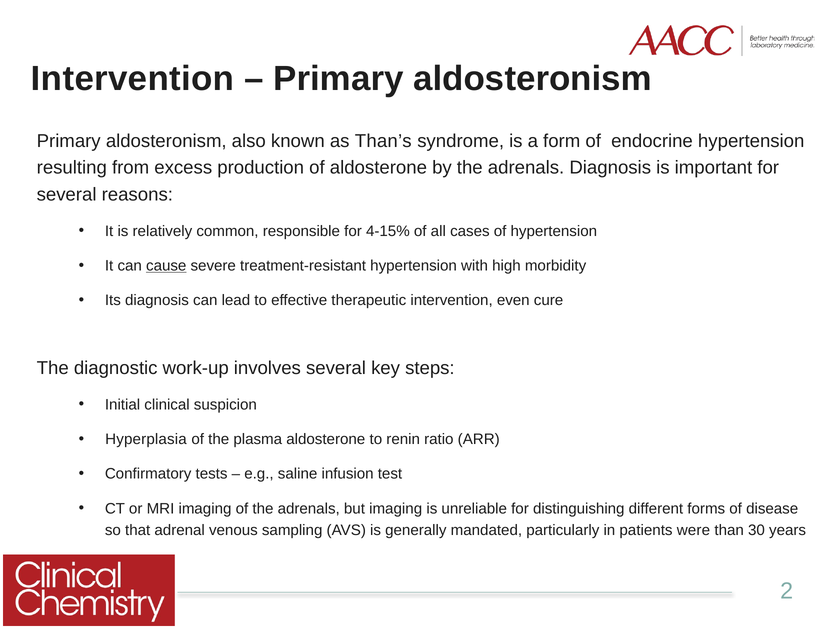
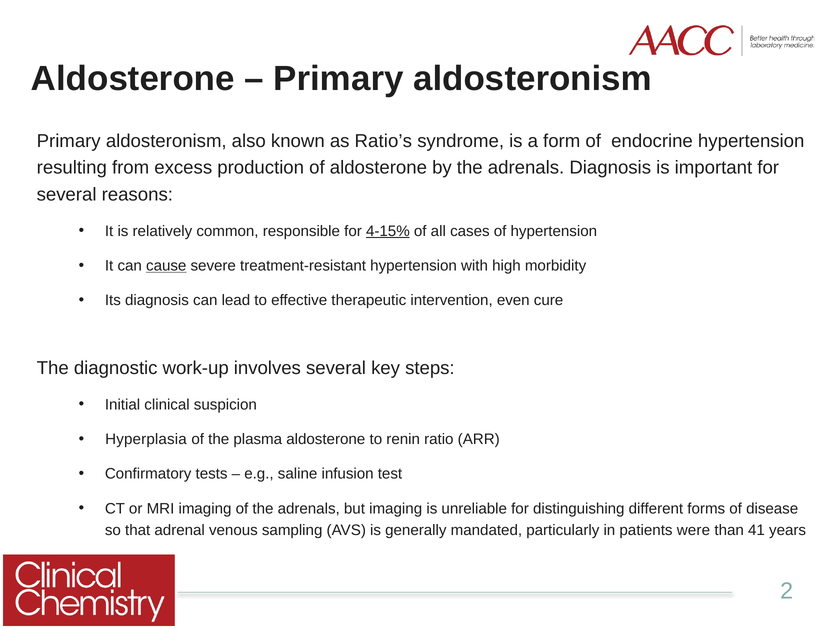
Intervention at (133, 79): Intervention -> Aldosterone
Than’s: Than’s -> Ratio’s
4-15% underline: none -> present
30: 30 -> 41
